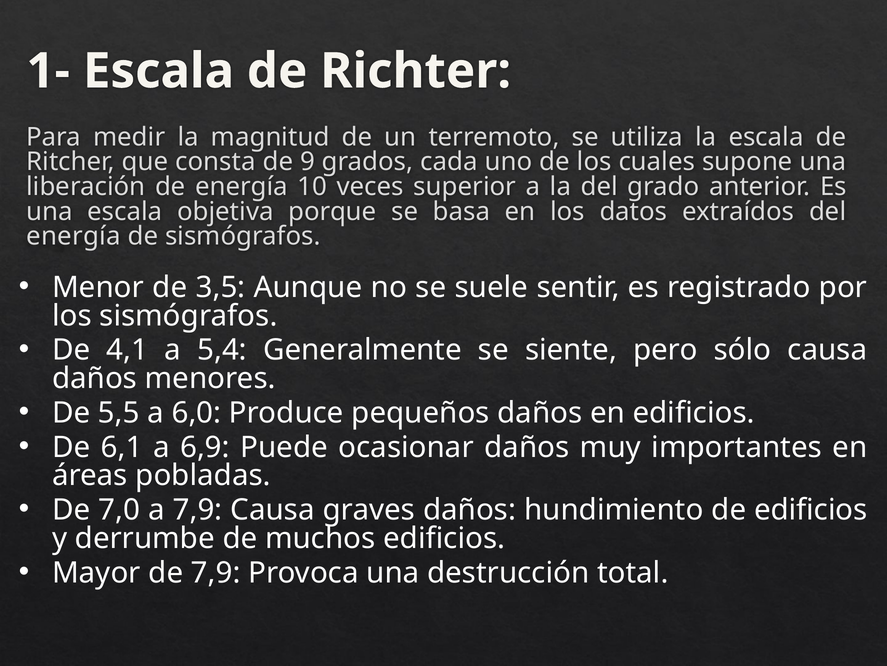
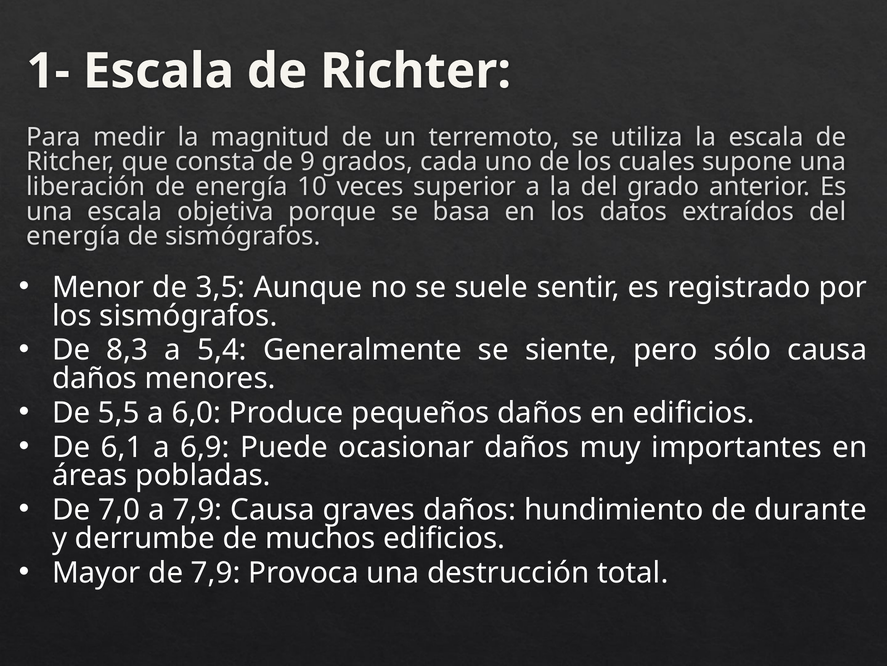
4,1: 4,1 -> 8,3
de edificios: edificios -> durante
